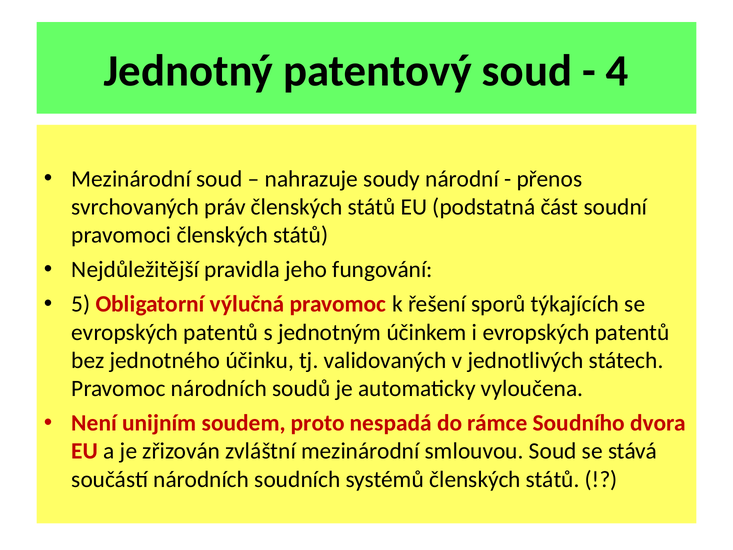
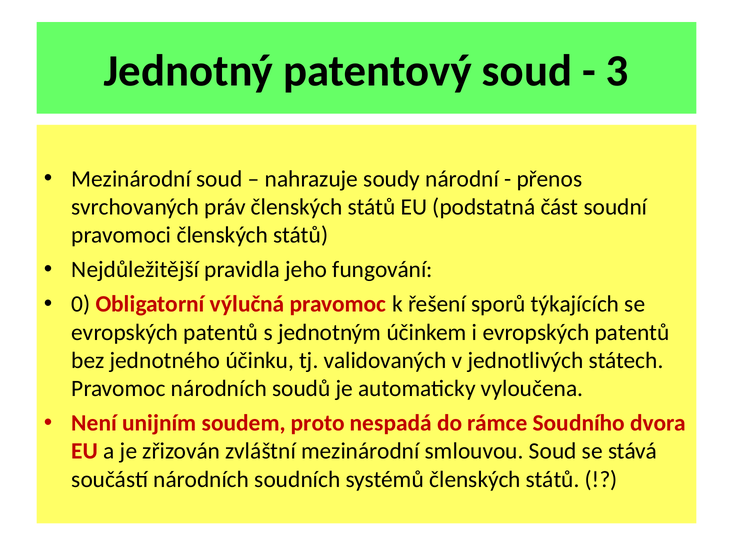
4: 4 -> 3
5: 5 -> 0
